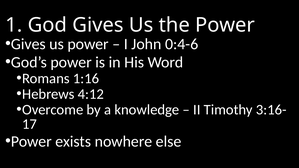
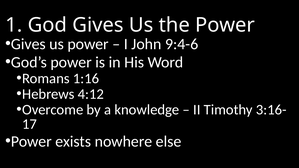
0:4-6: 0:4-6 -> 9:4-6
